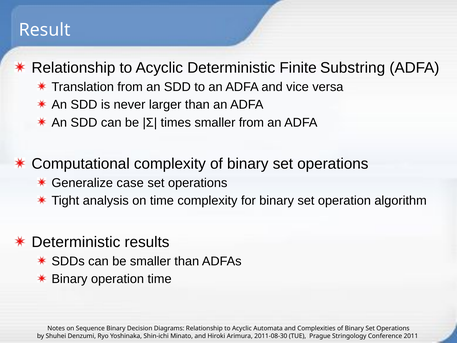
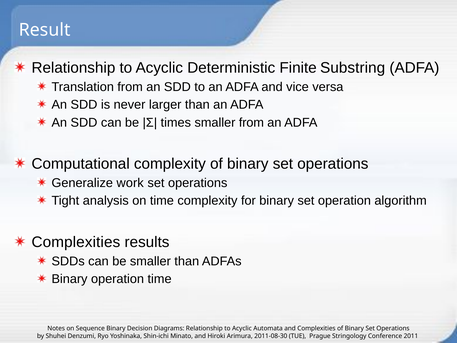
case: case -> work
Deterministic at (76, 242): Deterministic -> Complexities
